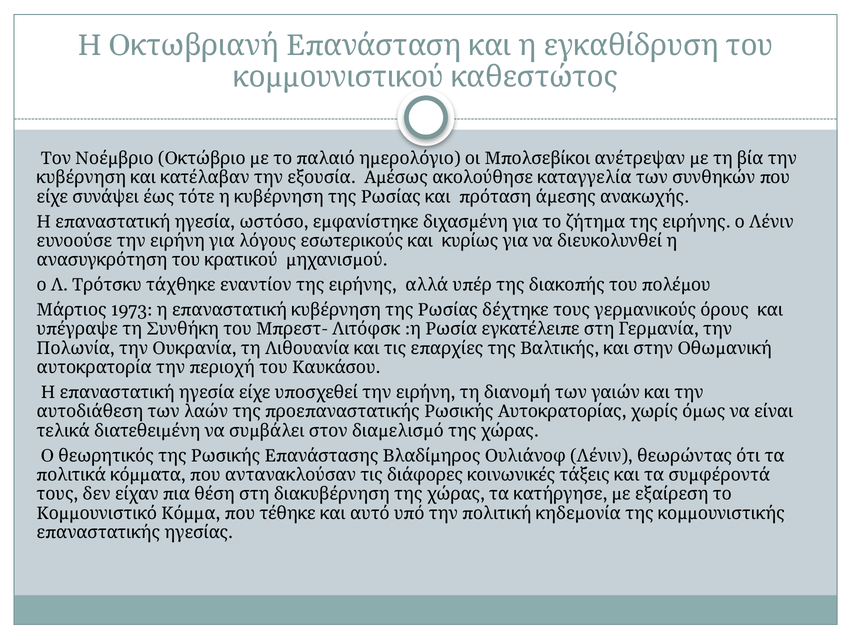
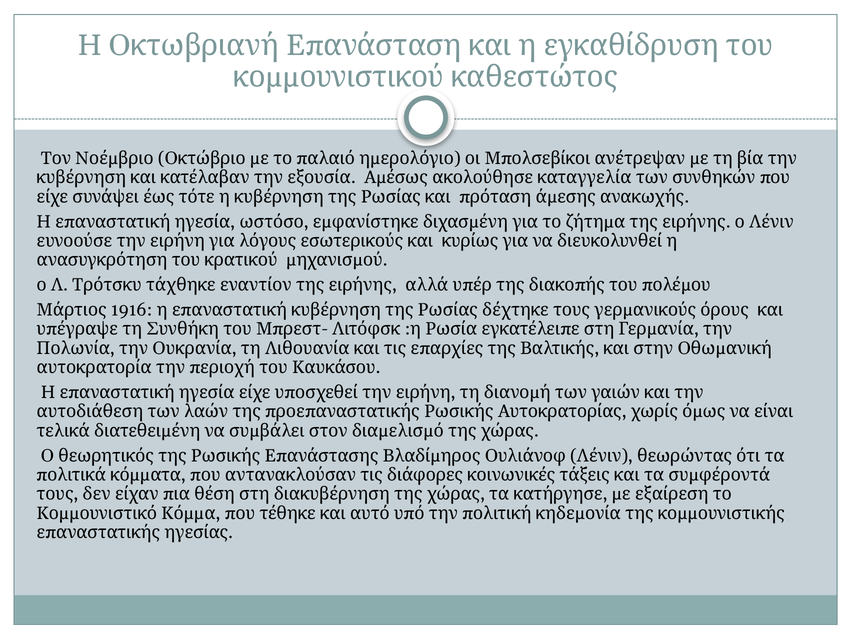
1973: 1973 -> 1916
